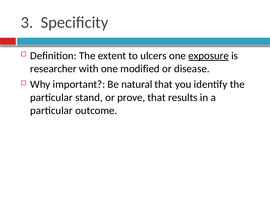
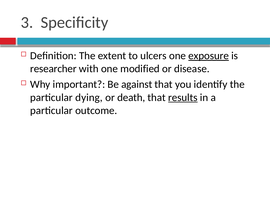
natural: natural -> against
stand: stand -> dying
prove: prove -> death
results underline: none -> present
